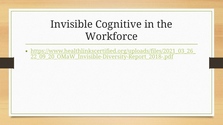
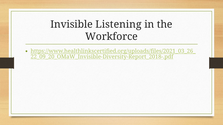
Cognitive: Cognitive -> Listening
